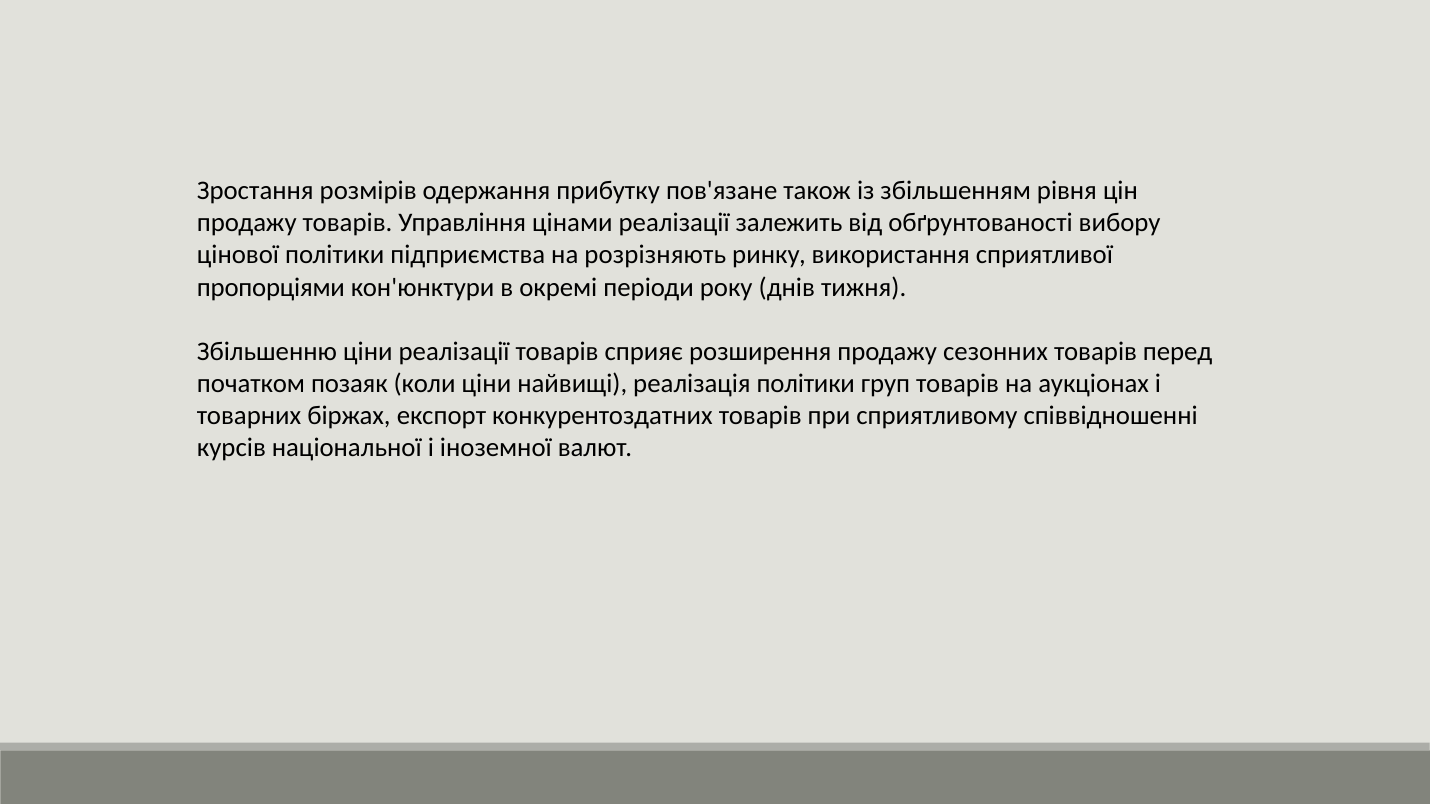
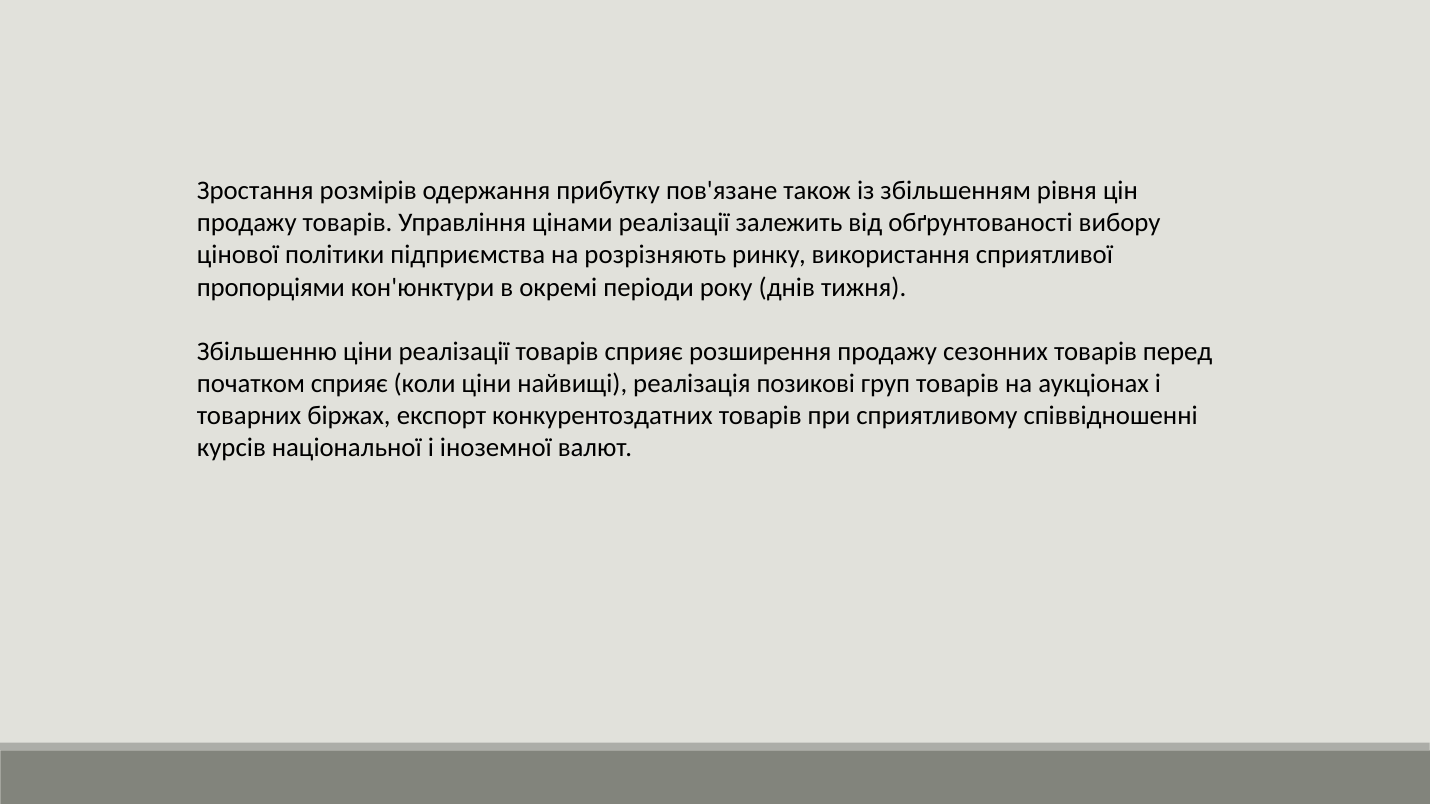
початком позаяк: позаяк -> сприяє
реалізація політики: політики -> позикові
